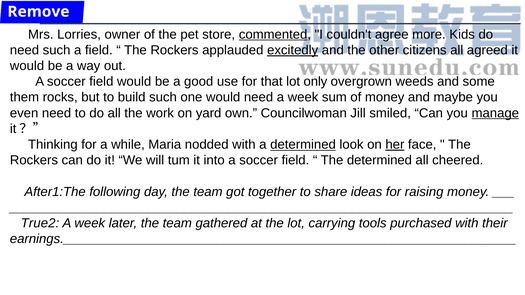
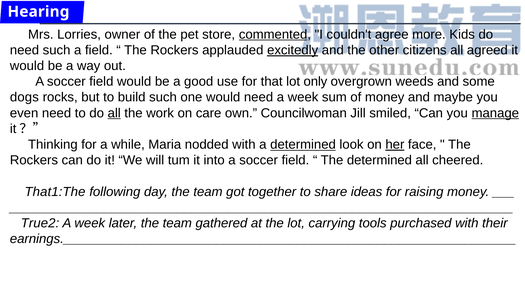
Remove: Remove -> Hearing
them: them -> dogs
all at (114, 113) underline: none -> present
yard: yard -> care
After1:The: After1:The -> That1:The
